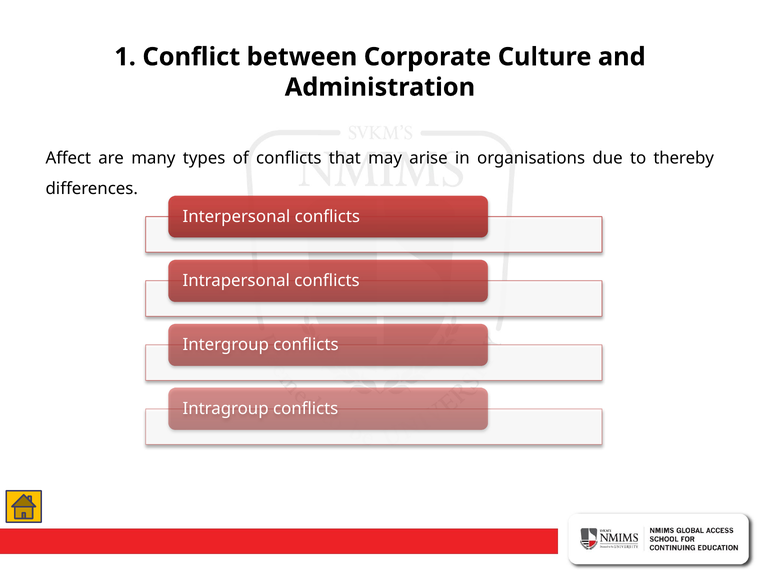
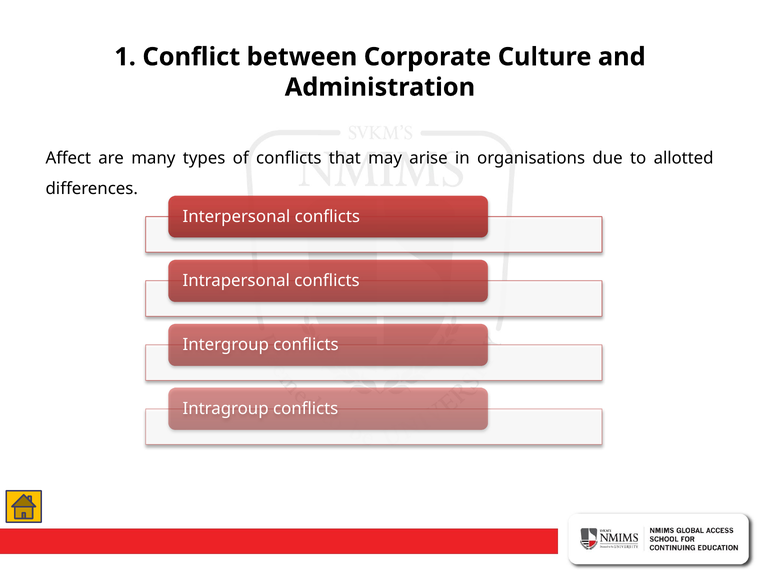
thereby: thereby -> allotted
